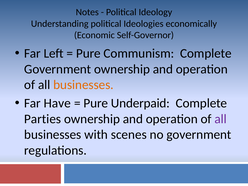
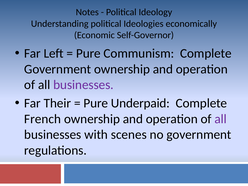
businesses at (83, 85) colour: orange -> purple
Have: Have -> Their
Parties: Parties -> French
